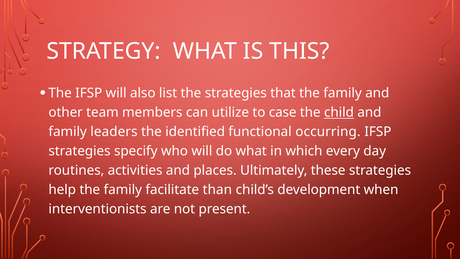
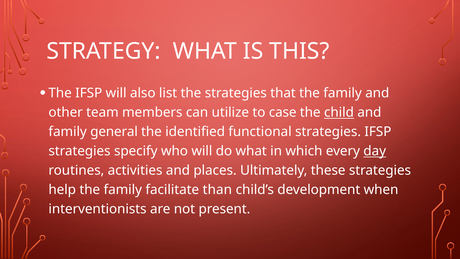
leaders: leaders -> general
functional occurring: occurring -> strategies
day underline: none -> present
